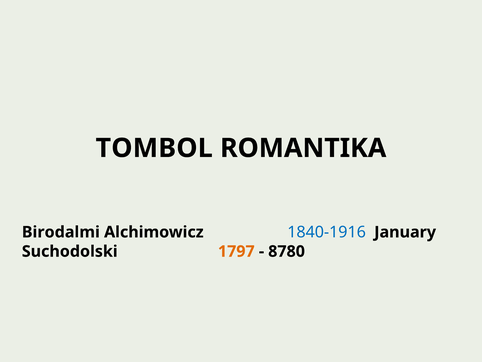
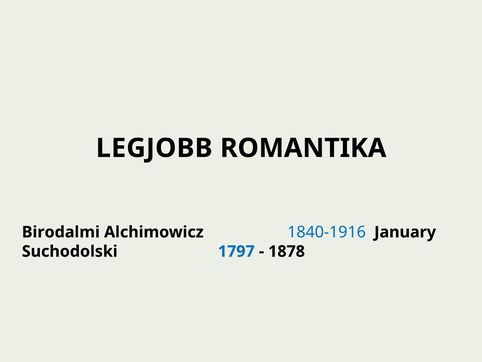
TOMBOL: TOMBOL -> LEGJOBB
1797 colour: orange -> blue
8780: 8780 -> 1878
